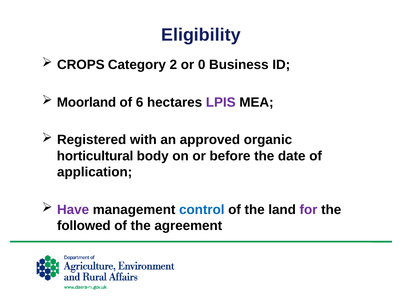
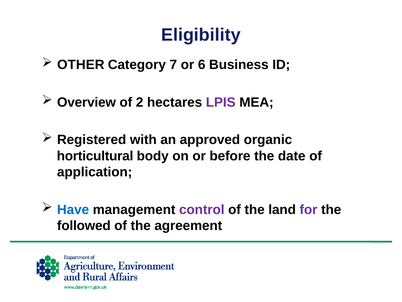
CROPS: CROPS -> OTHER
2: 2 -> 7
0: 0 -> 6
Moorland: Moorland -> Overview
6: 6 -> 2
Have colour: purple -> blue
control colour: blue -> purple
